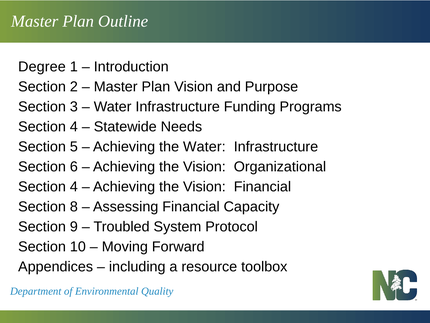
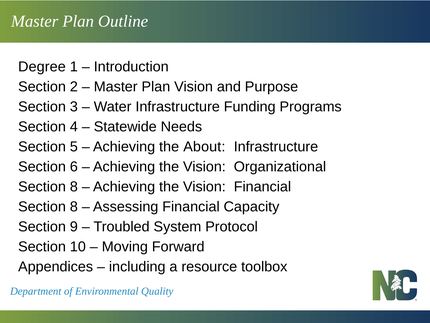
the Water: Water -> About
4 at (74, 186): 4 -> 8
